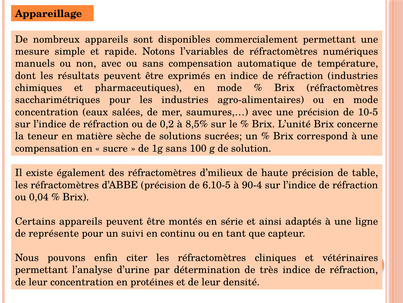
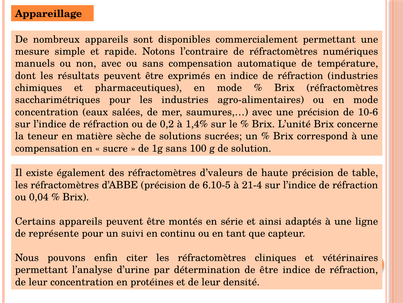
l’variables: l’variables -> l’contraire
10-5: 10-5 -> 10-6
8,5%: 8,5% -> 1,4%
d’milieux: d’milieux -> d’valeurs
90-4: 90-4 -> 21-4
de très: très -> être
